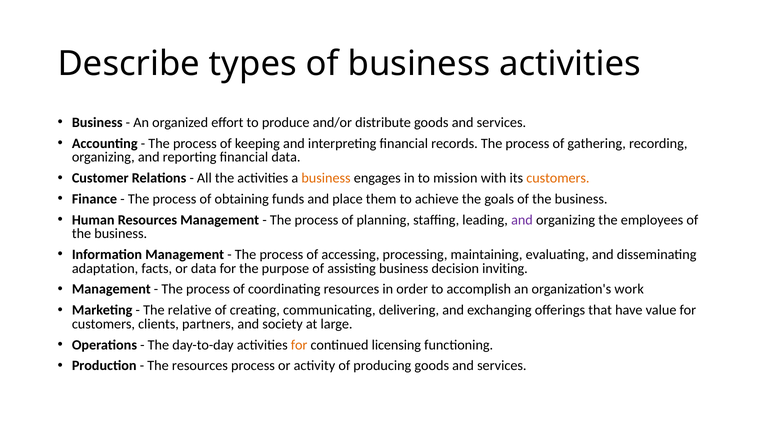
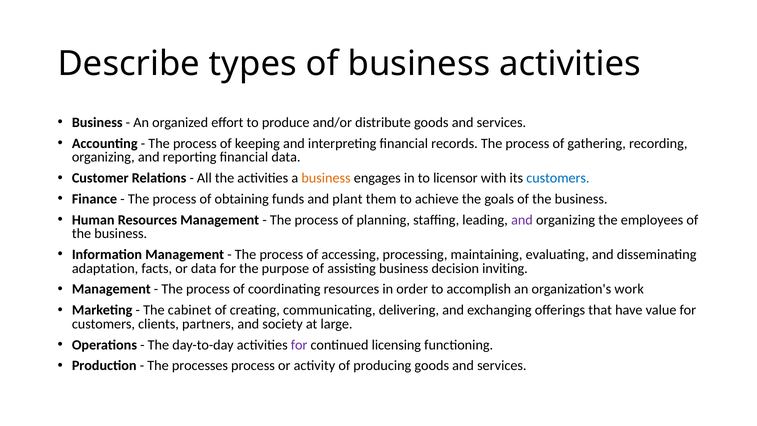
mission: mission -> licensor
customers at (558, 178) colour: orange -> blue
place: place -> plant
relative: relative -> cabinet
for at (299, 345) colour: orange -> purple
The resources: resources -> processes
